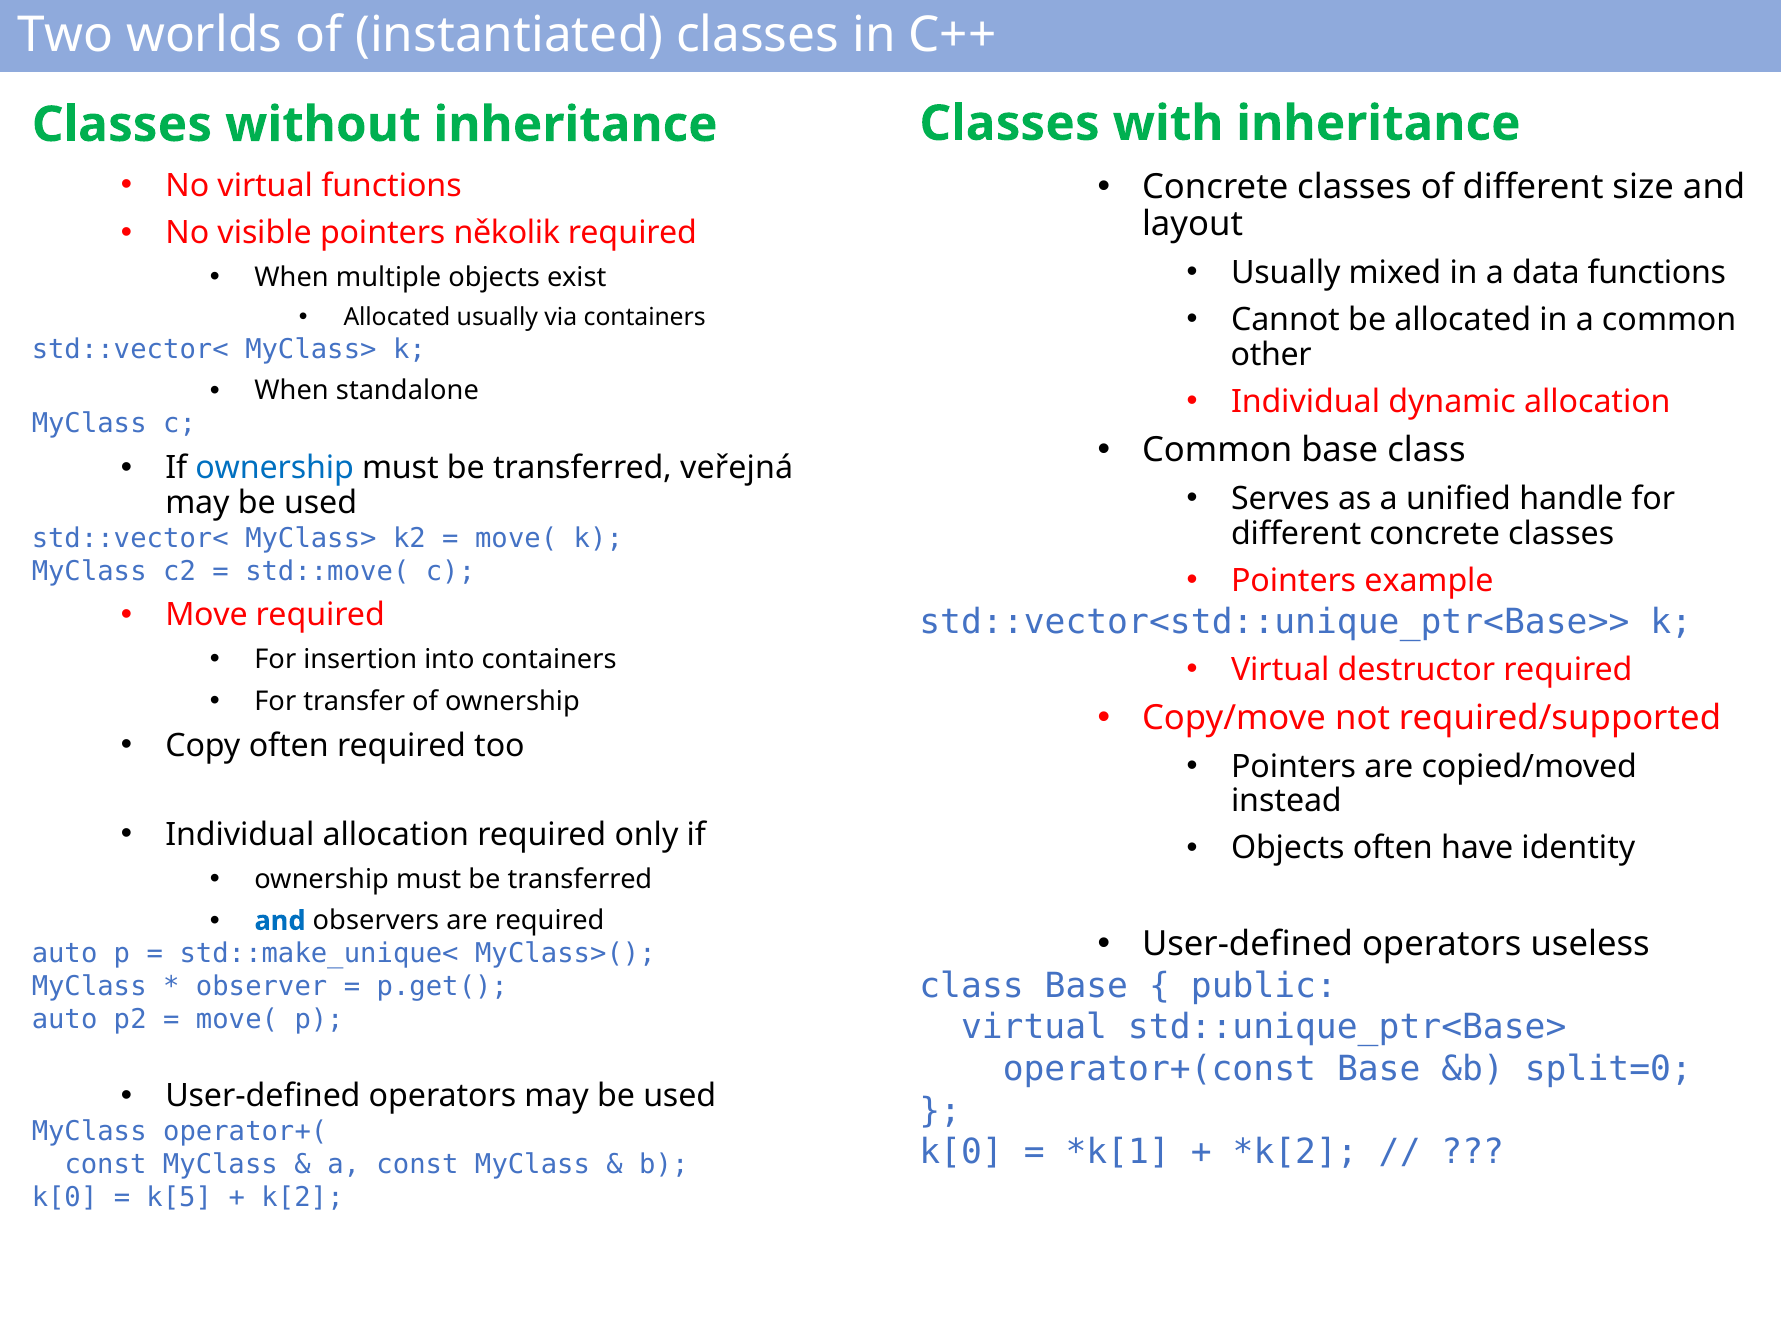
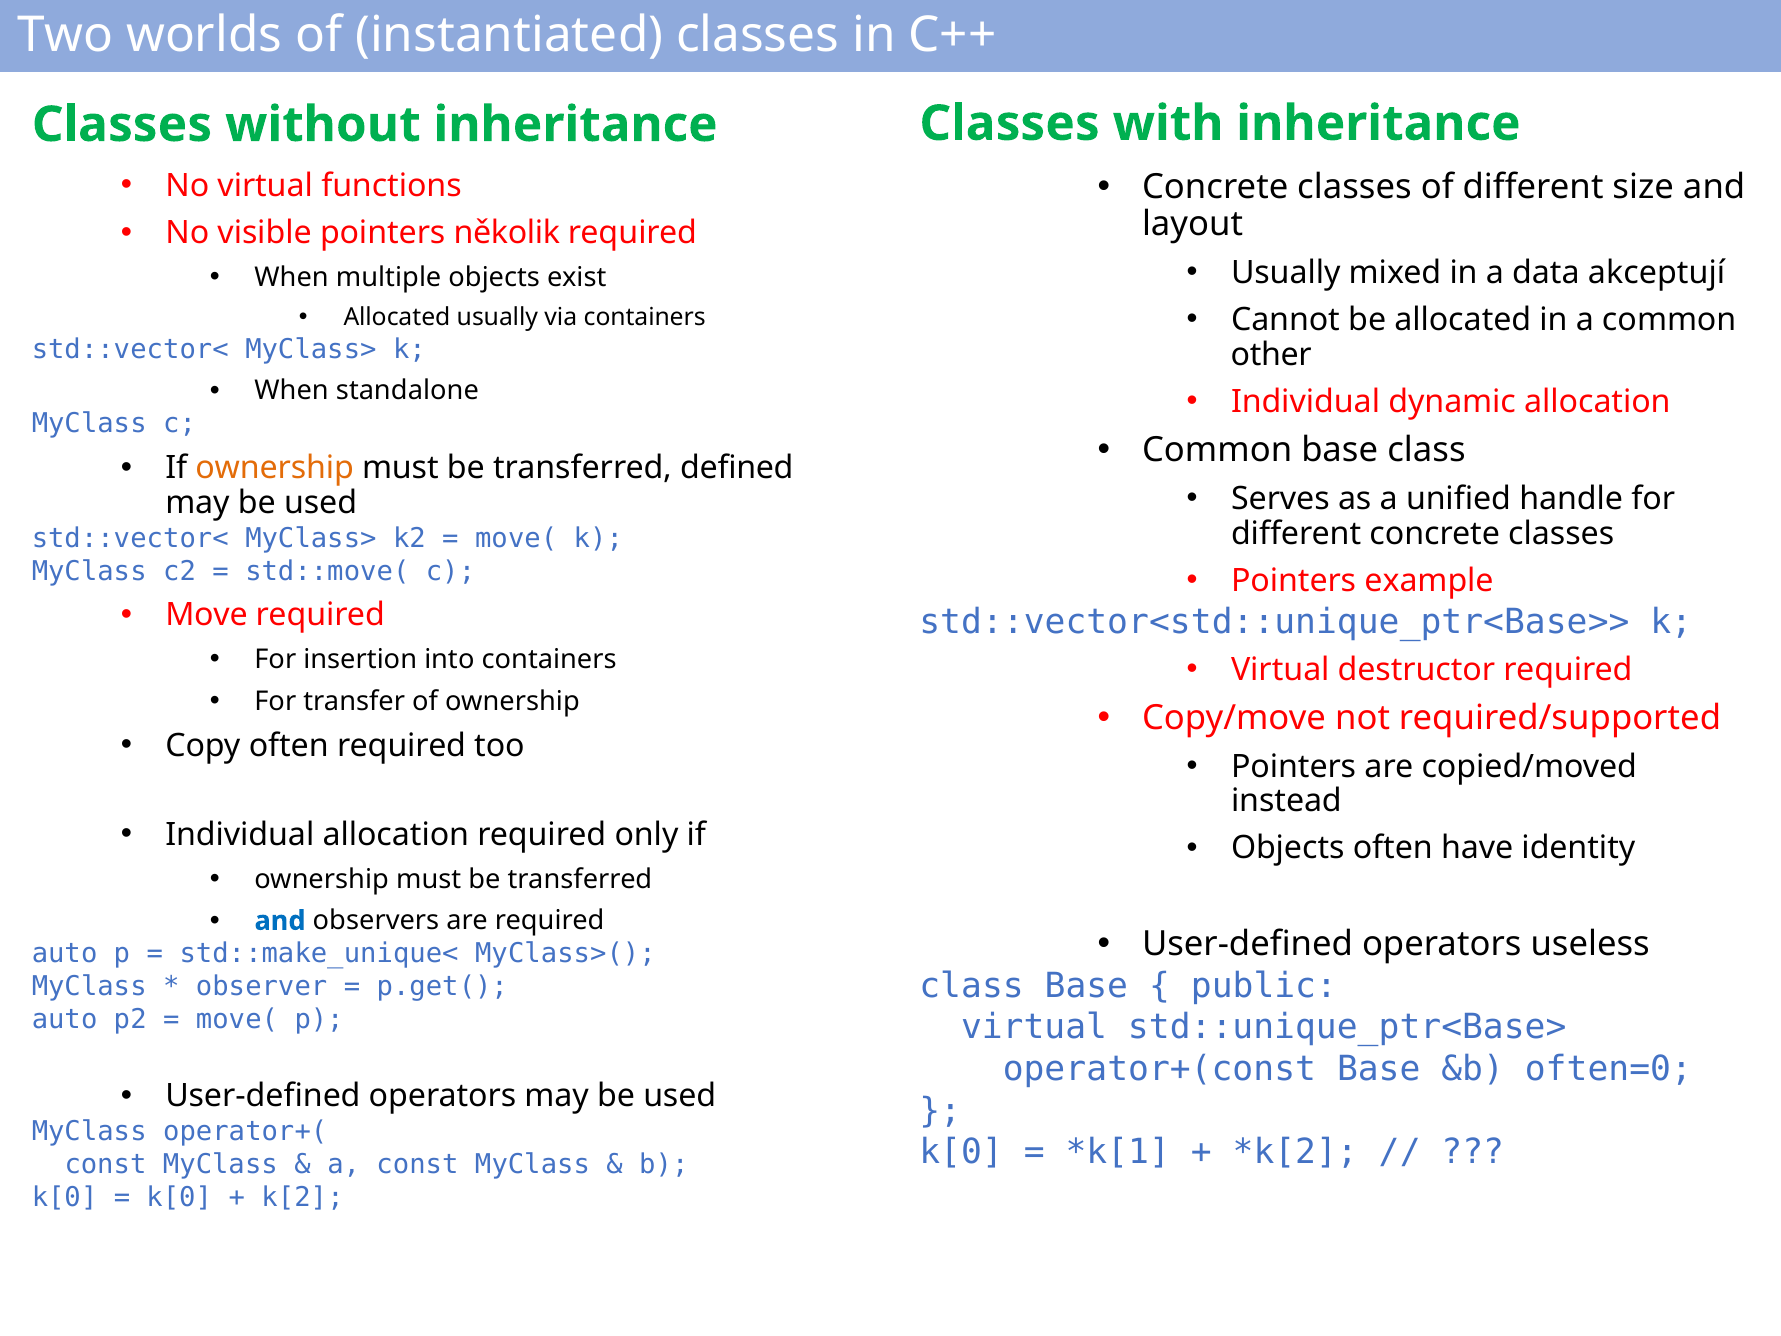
data functions: functions -> akceptují
ownership at (275, 468) colour: blue -> orange
veřejná: veřejná -> defined
split=0: split=0 -> often=0
k[5 at (179, 1197): k[5 -> k[0
